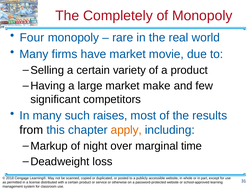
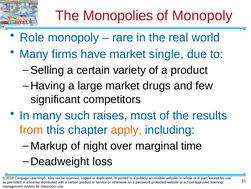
Completely: Completely -> Monopolies
Four: Four -> Role
movie: movie -> single
make: make -> drugs
from colour: black -> orange
